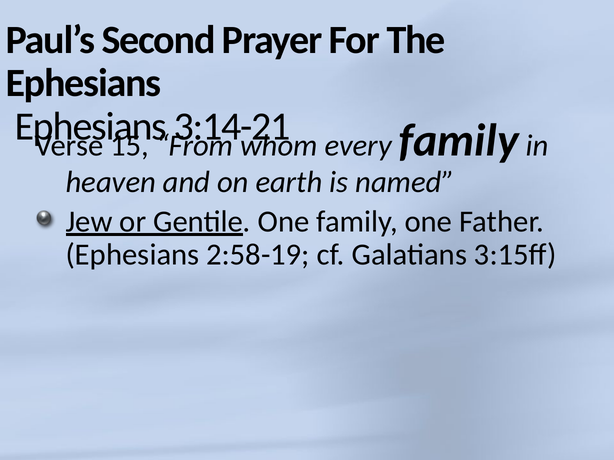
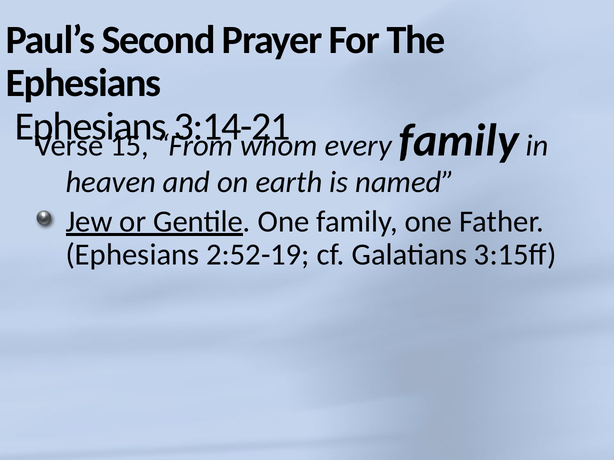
2:58-19: 2:58-19 -> 2:52-19
